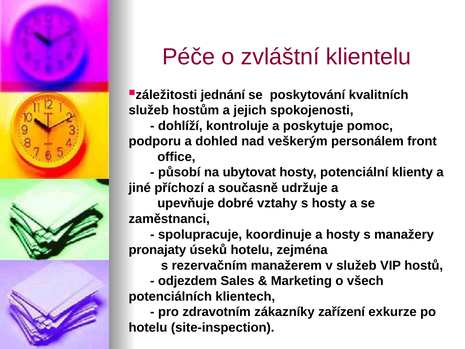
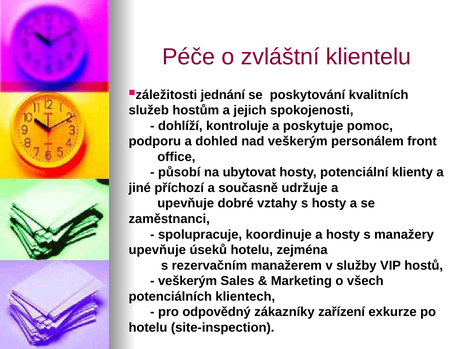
pronajaty at (157, 250): pronajaty -> upevňuje
v služeb: služeb -> služby
odjezdem at (188, 281): odjezdem -> veškerým
zdravotním: zdravotním -> odpovědný
